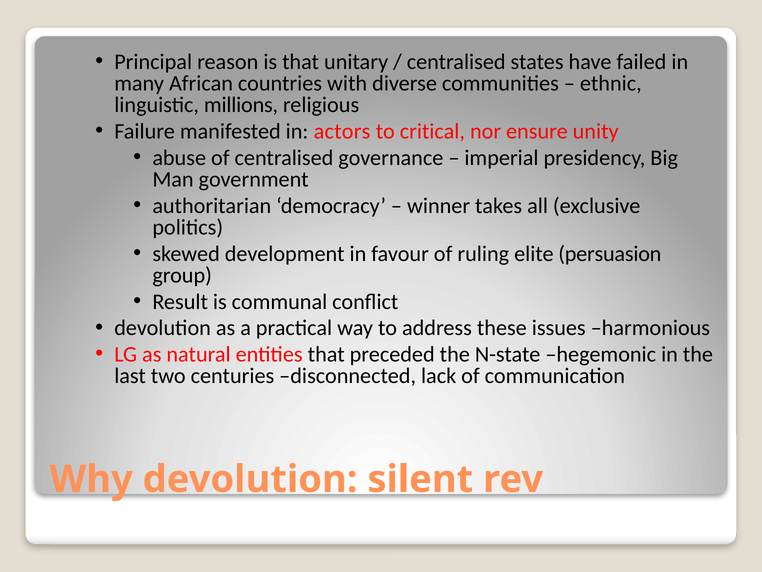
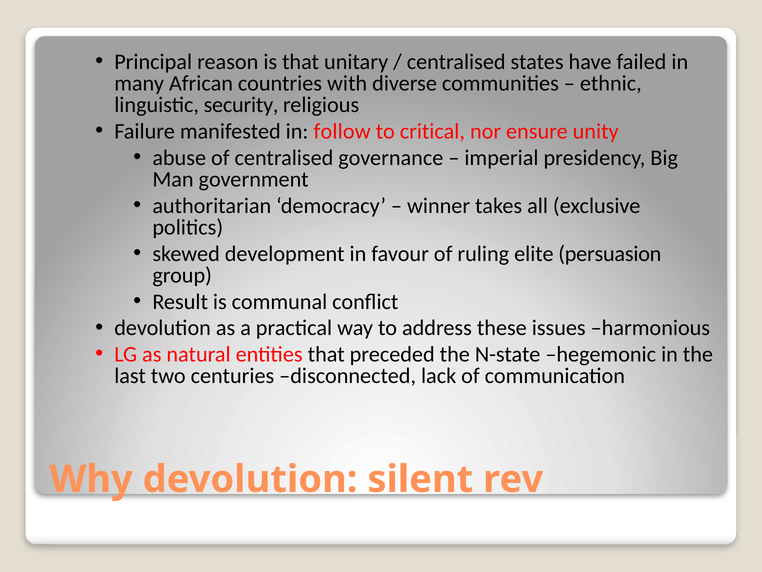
millions: millions -> security
actors: actors -> follow
